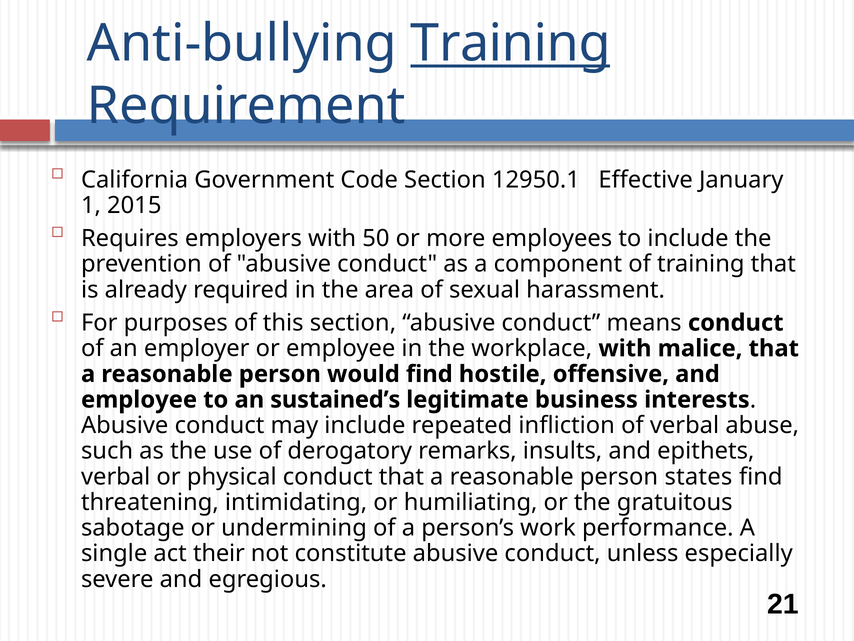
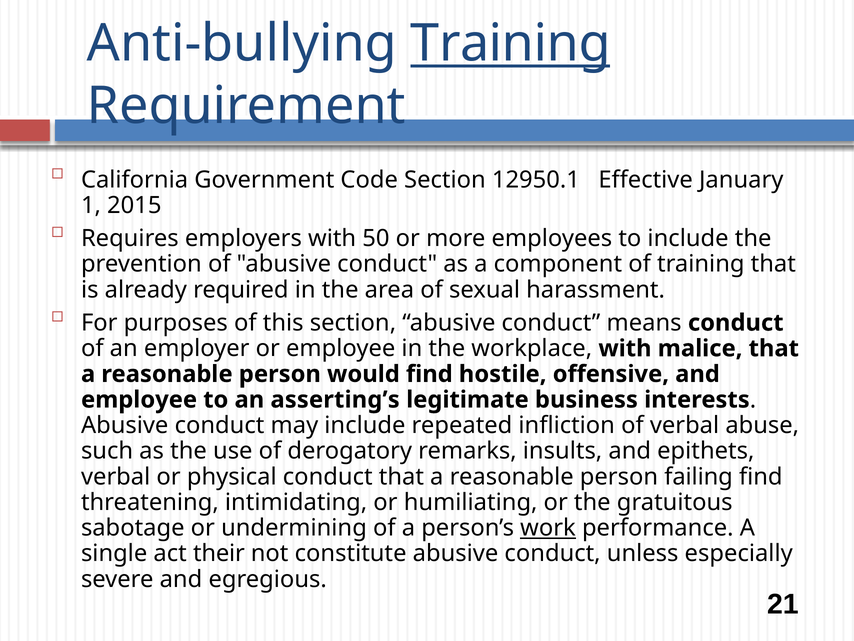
sustained’s: sustained’s -> asserting’s
states: states -> failing
work underline: none -> present
